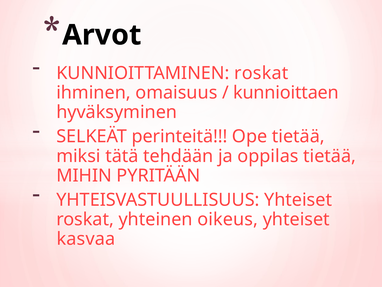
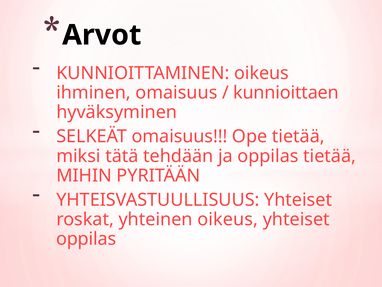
KUNNIOITTAMINEN roskat: roskat -> oikeus
SELKEÄT perinteitä: perinteitä -> omaisuus
kasvaa at (86, 239): kasvaa -> oppilas
